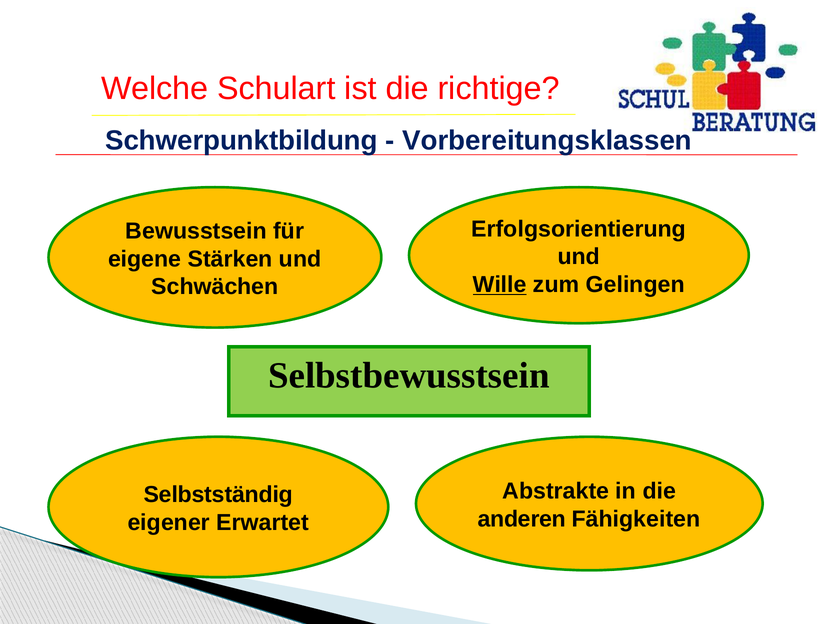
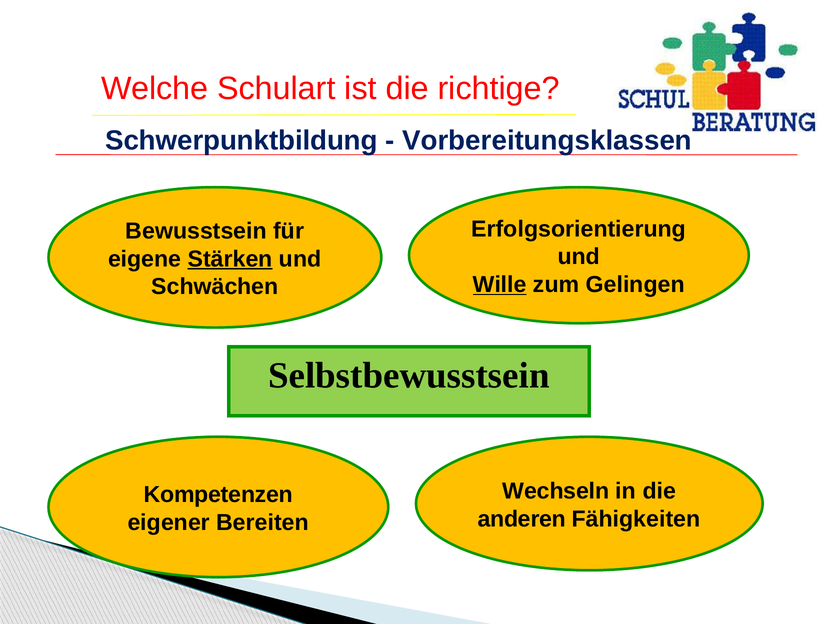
Stärken underline: none -> present
Abstrakte: Abstrakte -> Wechseln
Selbstständig: Selbstständig -> Kompetenzen
Erwartet: Erwartet -> Bereiten
